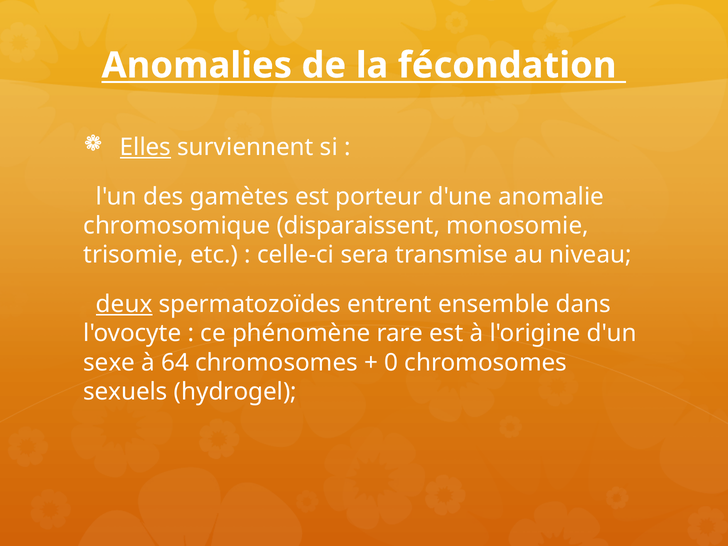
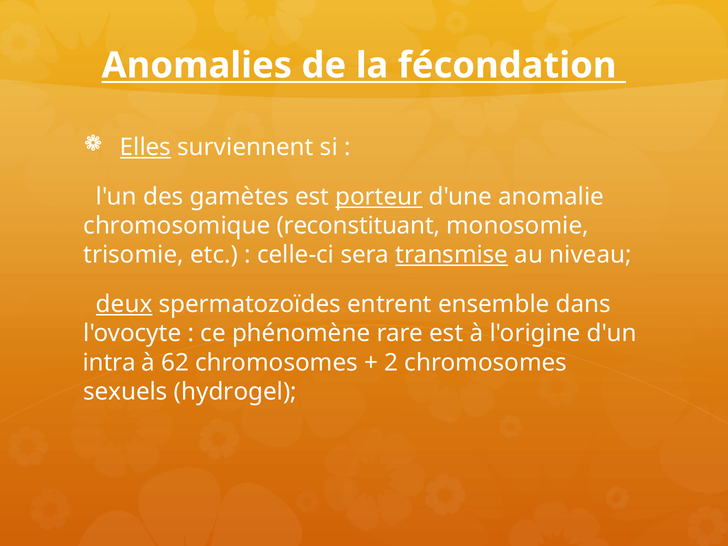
porteur underline: none -> present
disparaissent: disparaissent -> reconstituant
transmise underline: none -> present
sexe: sexe -> intra
64: 64 -> 62
0: 0 -> 2
